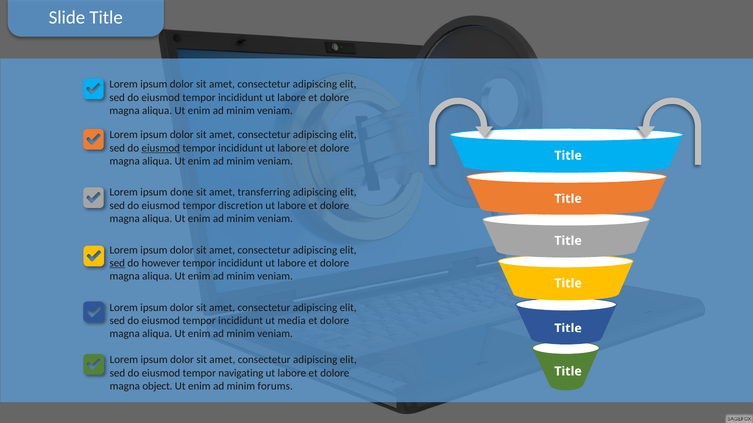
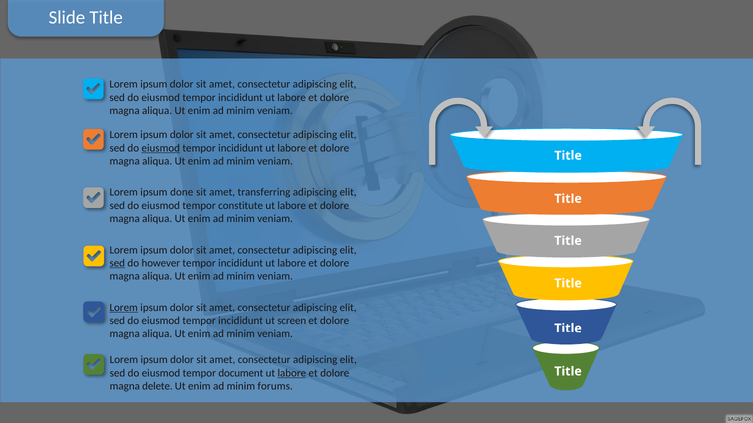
discretion: discretion -> constitute
Lorem at (124, 308) underline: none -> present
media: media -> screen
navigating: navigating -> document
labore at (292, 373) underline: none -> present
object: object -> delete
